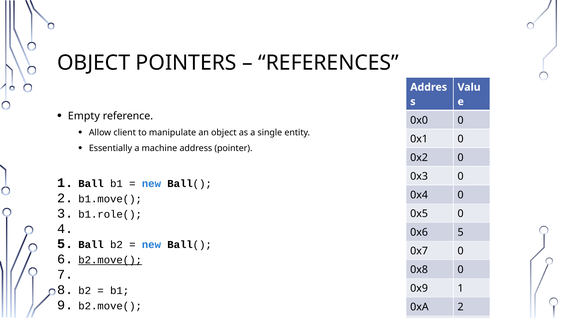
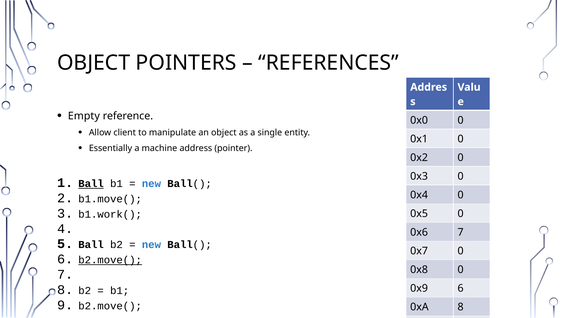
Ball at (91, 184) underline: none -> present
b1.role(: b1.role( -> b1.work(
0x6 5: 5 -> 7
0x9 1: 1 -> 6
0xA 2: 2 -> 8
